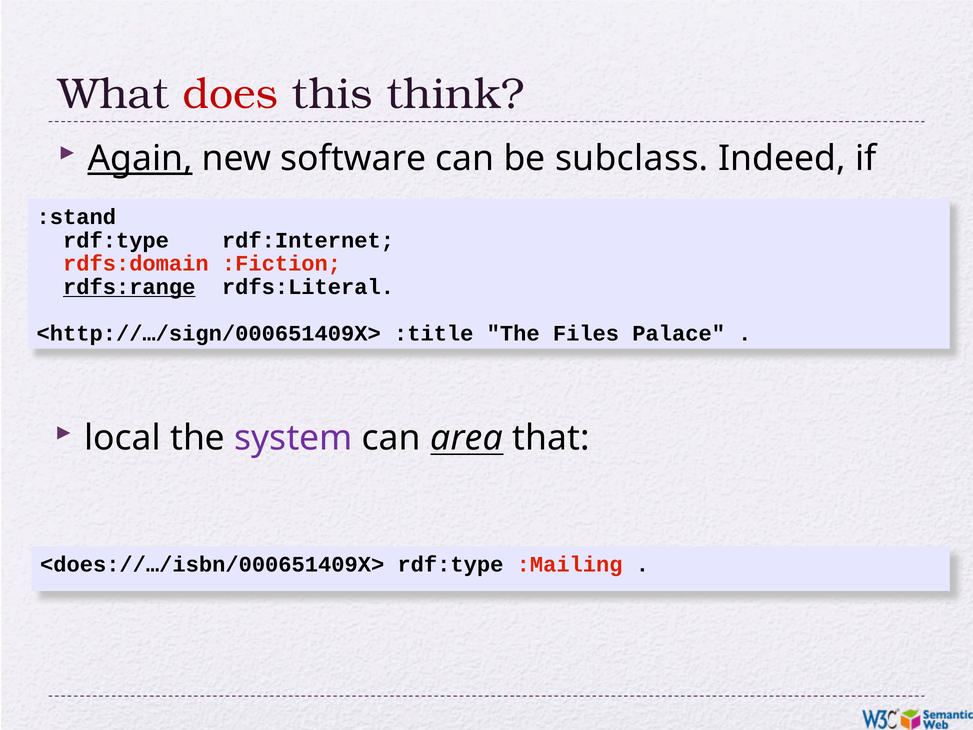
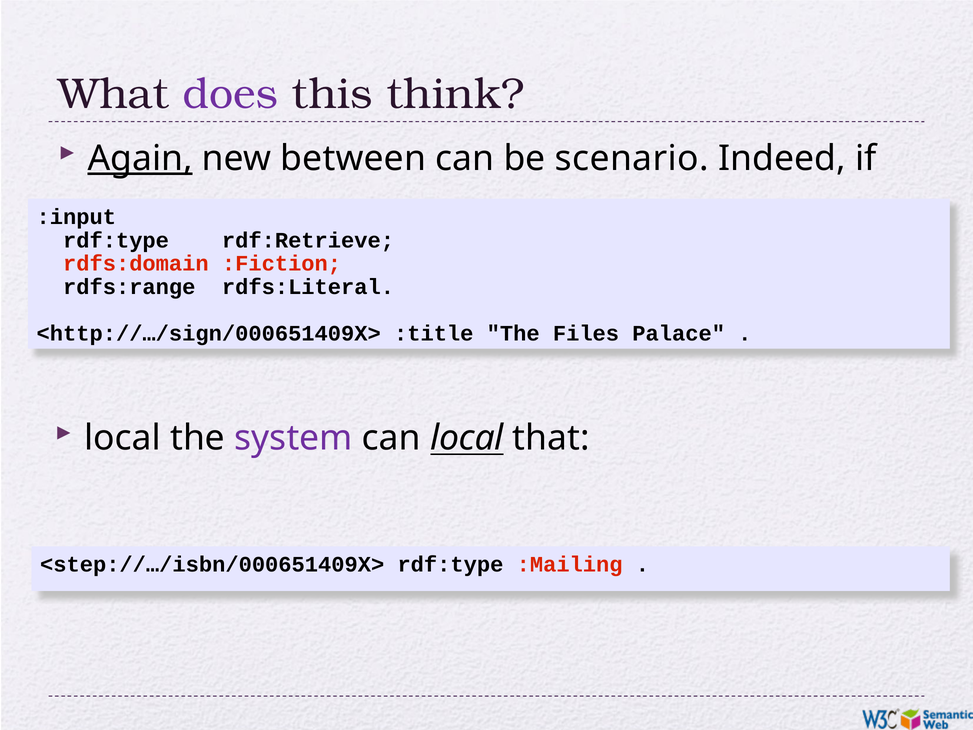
does colour: red -> purple
software: software -> between
subclass: subclass -> scenario
:stand: :stand -> :input
rdf:Internet: rdf:Internet -> rdf:Retrieve
rdfs:range underline: present -> none
can area: area -> local
<does://…/isbn/000651409X>: <does://…/isbn/000651409X> -> <step://…/isbn/000651409X>
